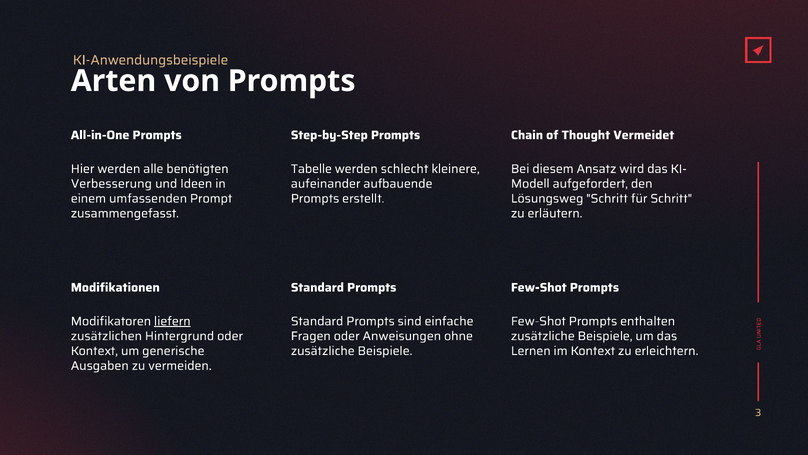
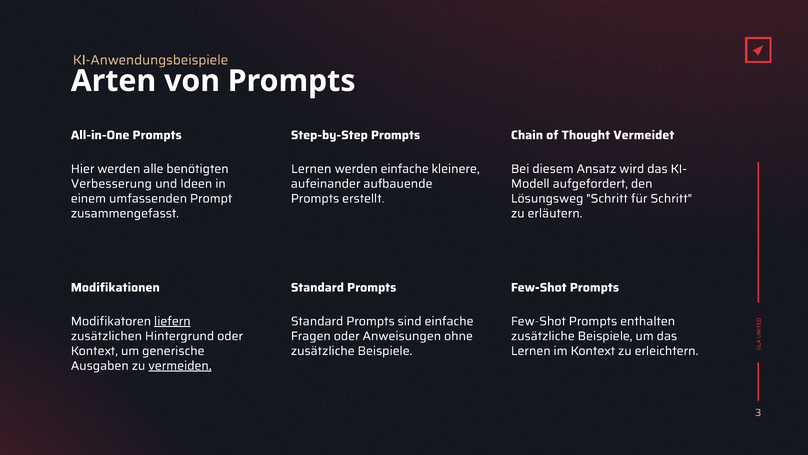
Tabelle at (311, 169): Tabelle -> Lernen
werden schlecht: schlecht -> einfache
vermeiden underline: none -> present
